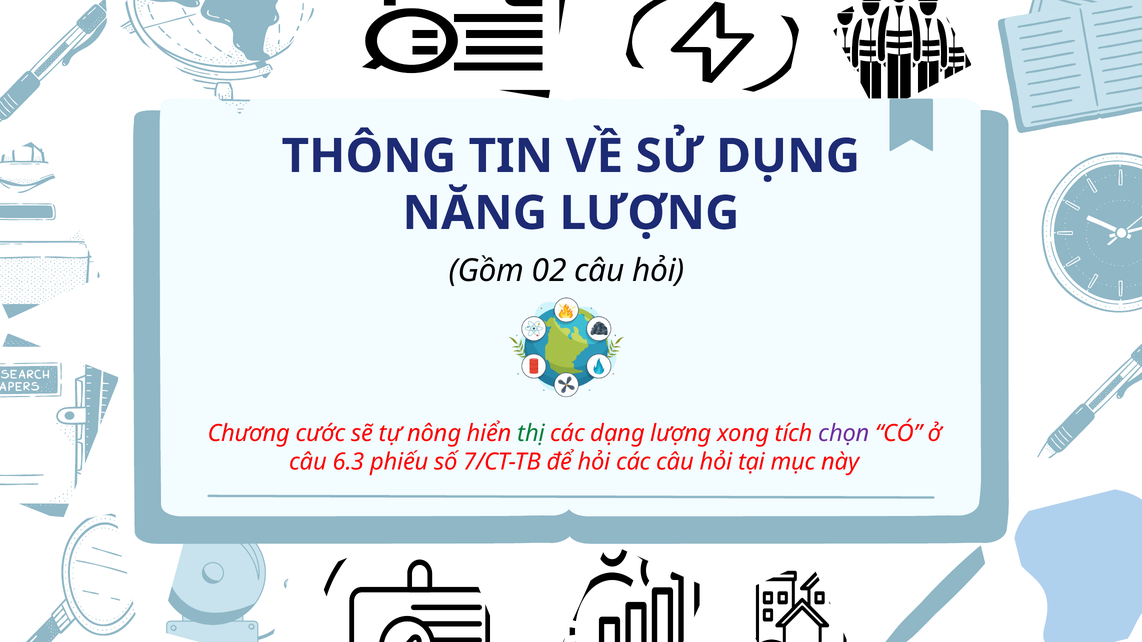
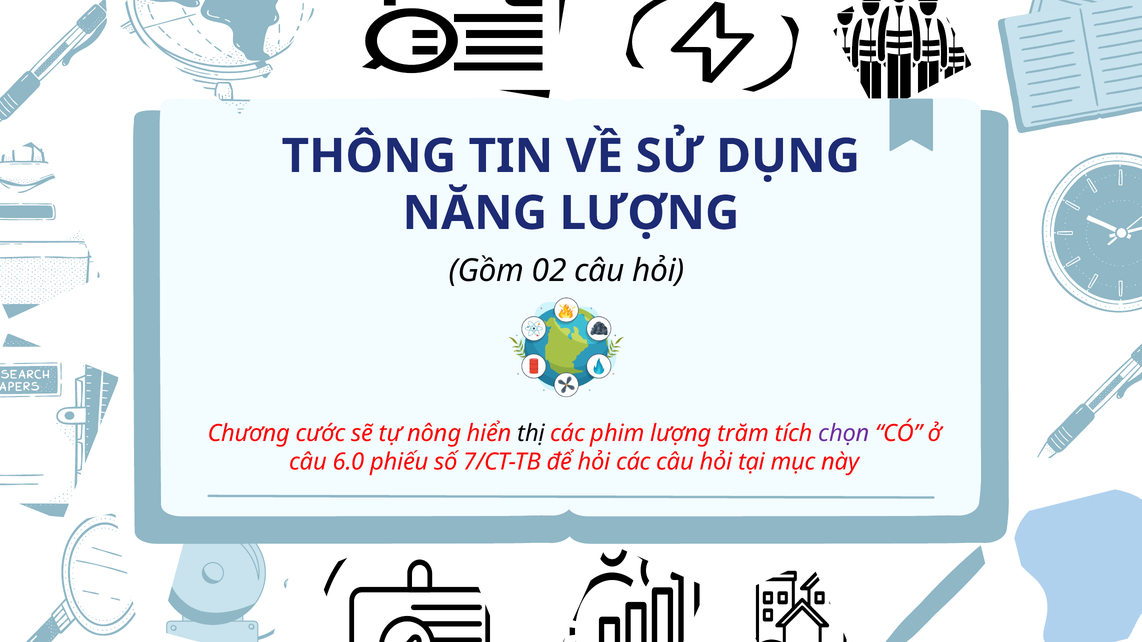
thị colour: green -> black
dạng: dạng -> phim
xong: xong -> trăm
6.3: 6.3 -> 6.0
